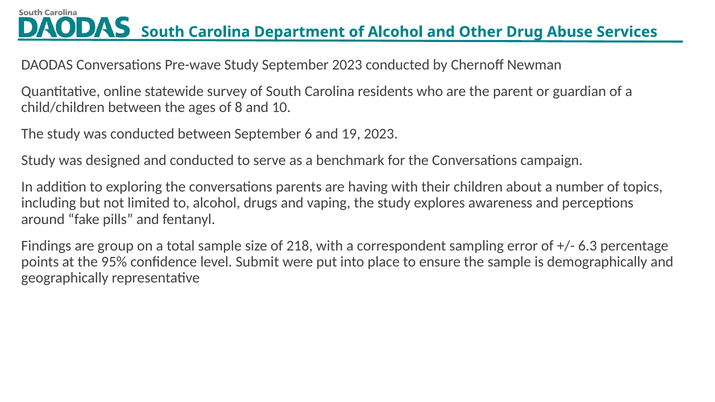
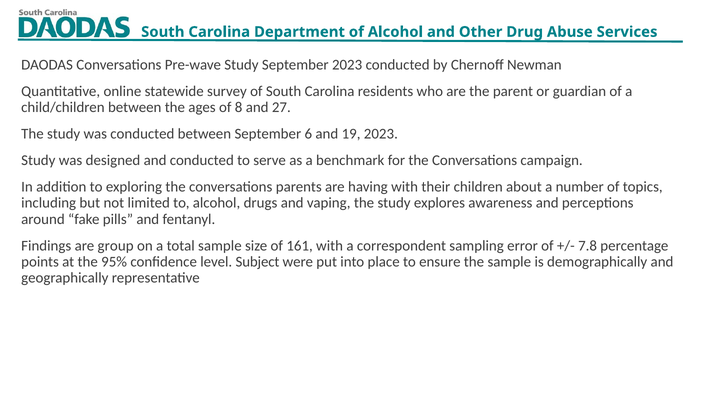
10: 10 -> 27
218: 218 -> 161
6.3: 6.3 -> 7.8
Submit: Submit -> Subject
